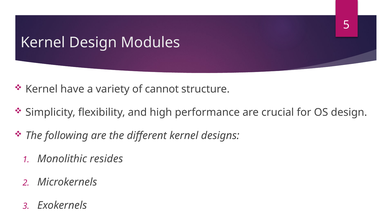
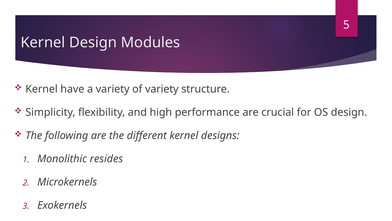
of cannot: cannot -> variety
